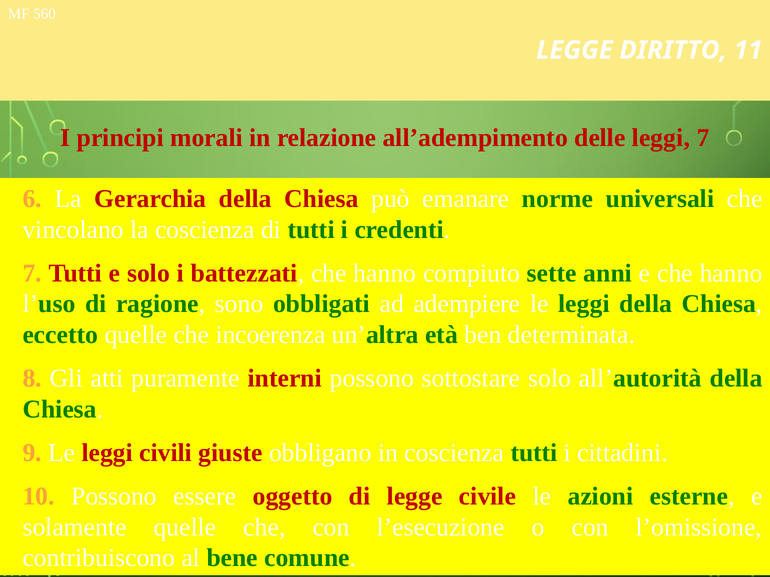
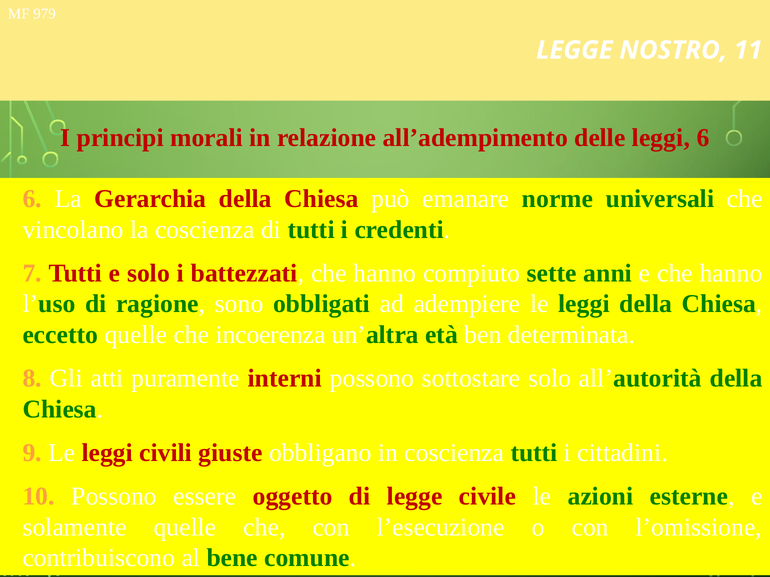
560: 560 -> 979
DIRITTO: DIRITTO -> NOSTRO
leggi 7: 7 -> 6
